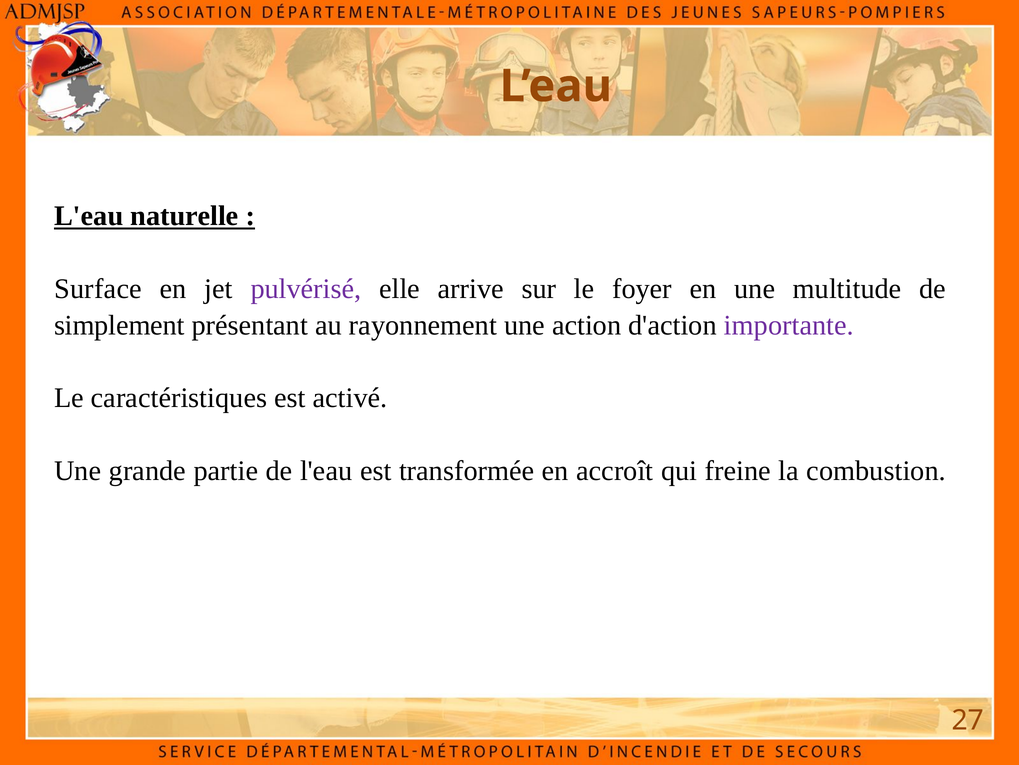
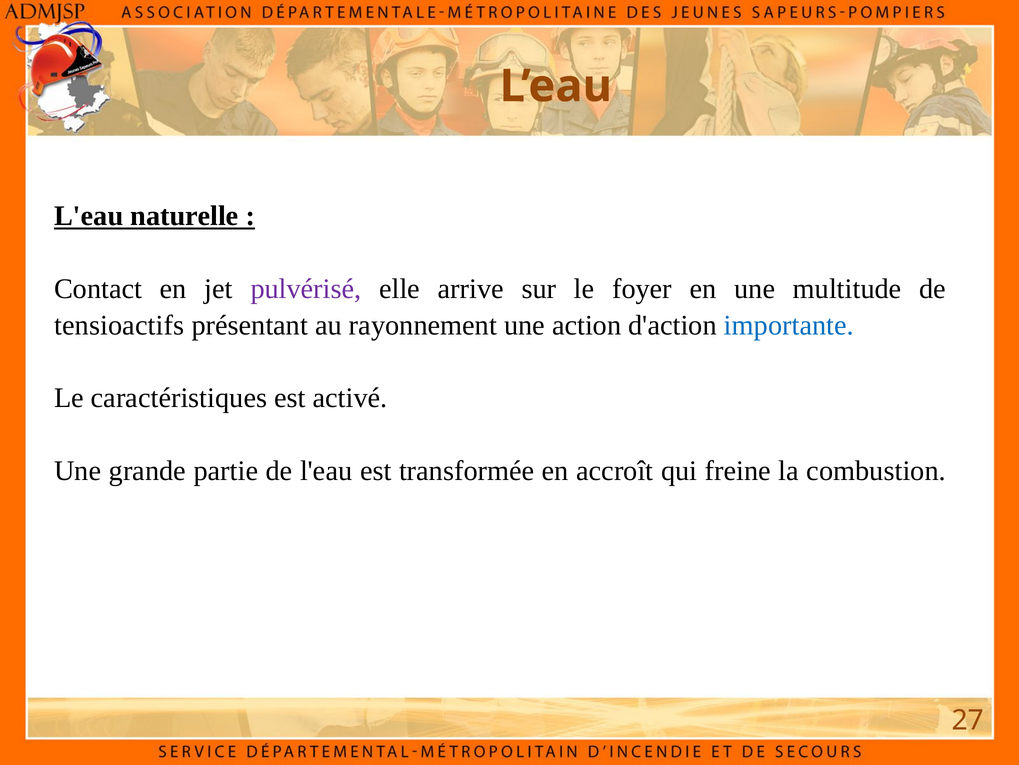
Surface: Surface -> Contact
simplement: simplement -> tensioactifs
importante colour: purple -> blue
